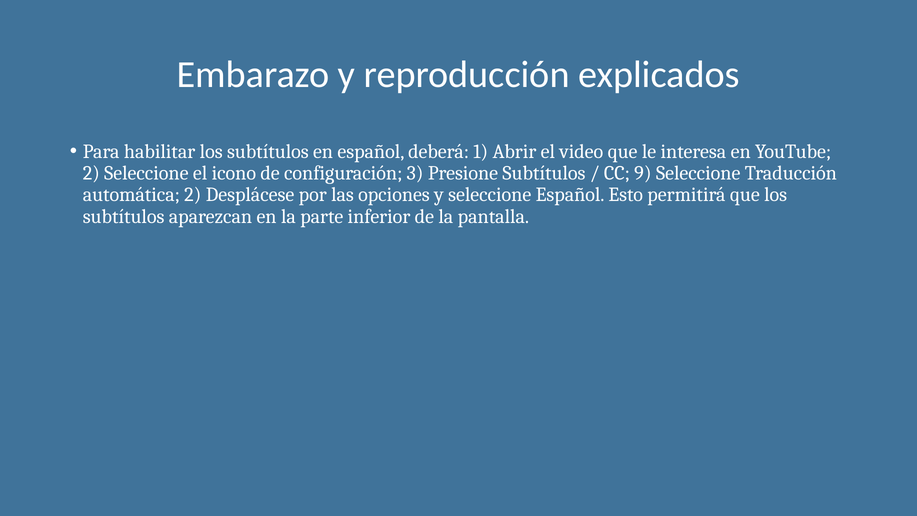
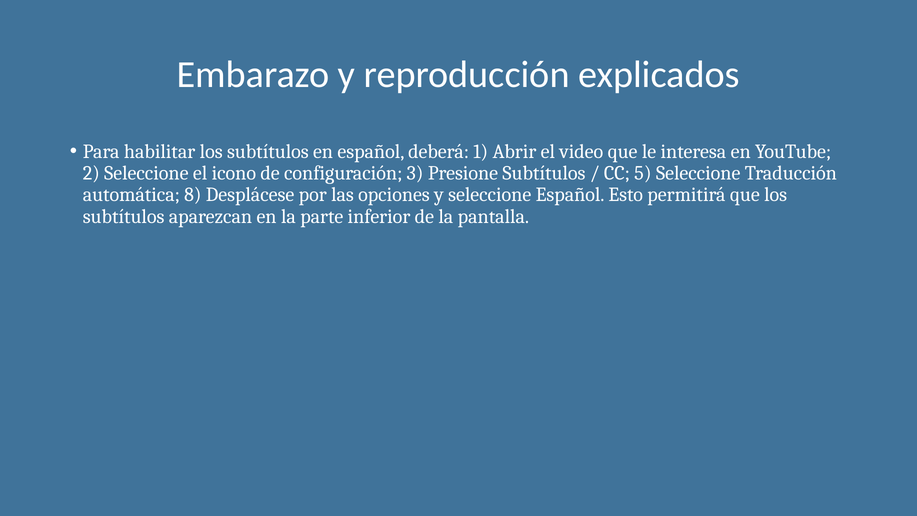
9: 9 -> 5
automática 2: 2 -> 8
